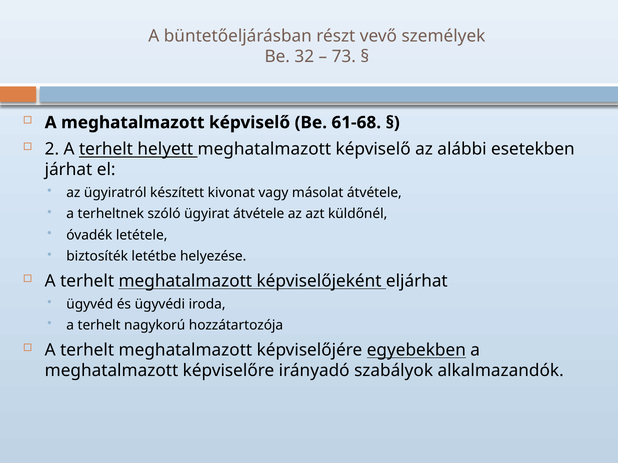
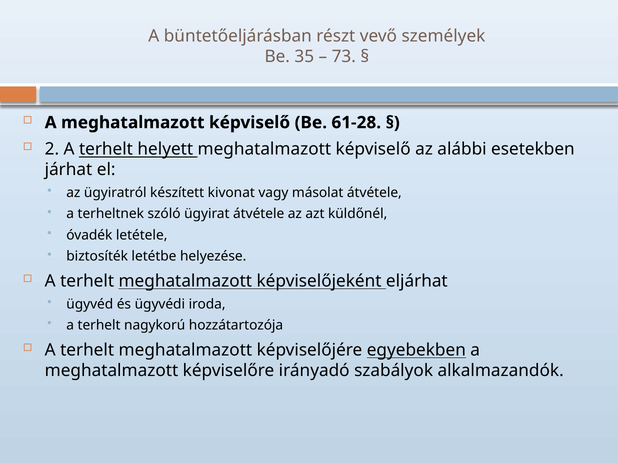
32: 32 -> 35
61-68: 61-68 -> 61-28
